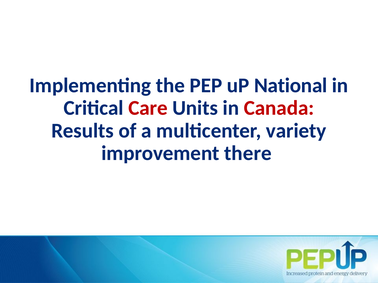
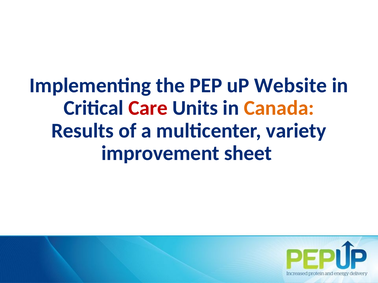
National: National -> Website
Canada colour: red -> orange
there: there -> sheet
